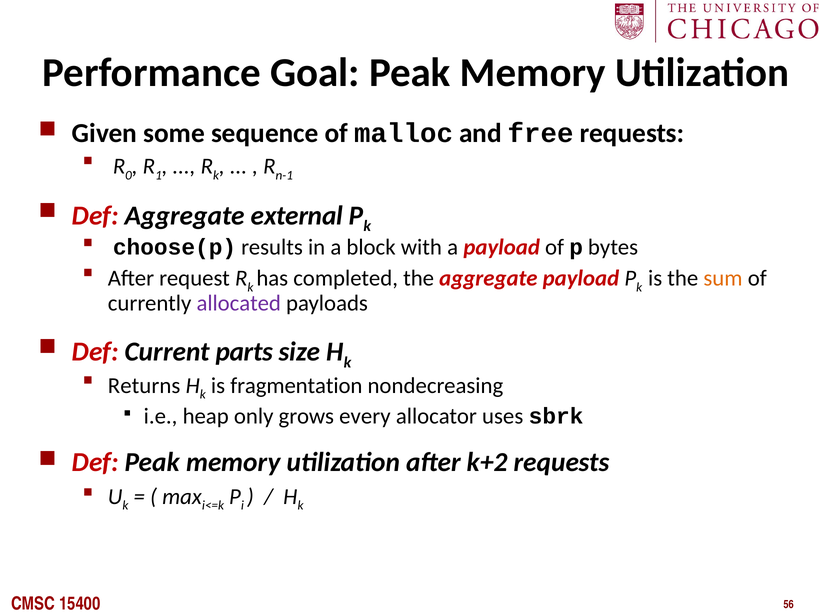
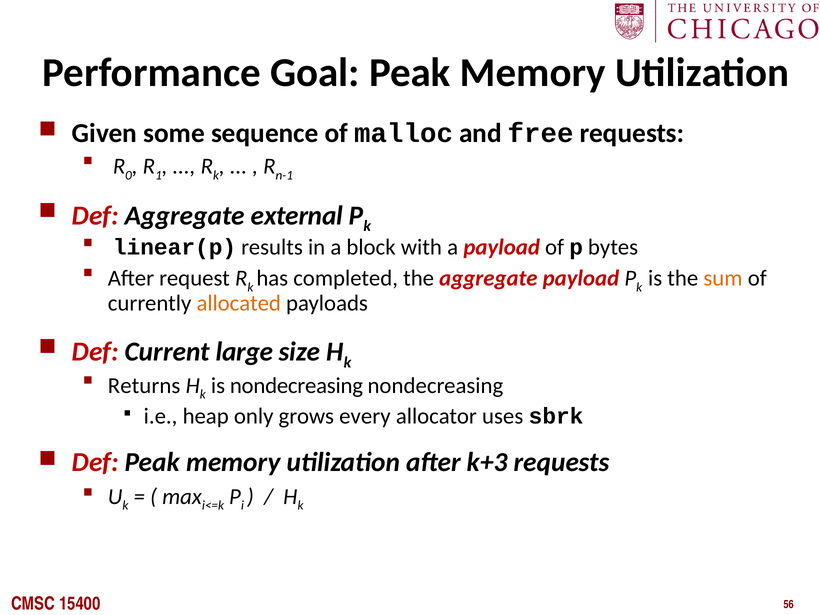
choose(p: choose(p -> linear(p
allocated colour: purple -> orange
parts: parts -> large
is fragmentation: fragmentation -> nondecreasing
k+2: k+2 -> k+3
